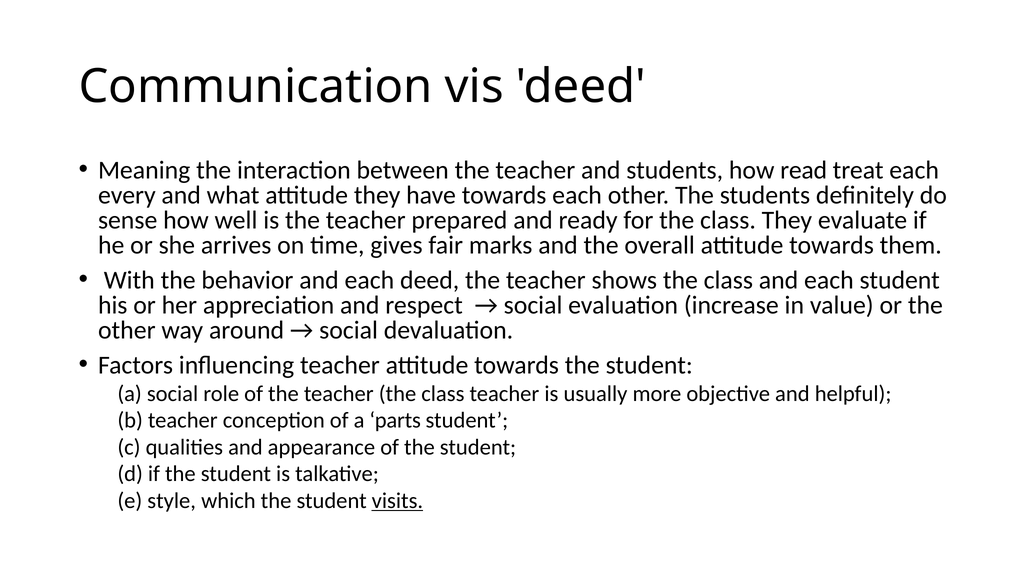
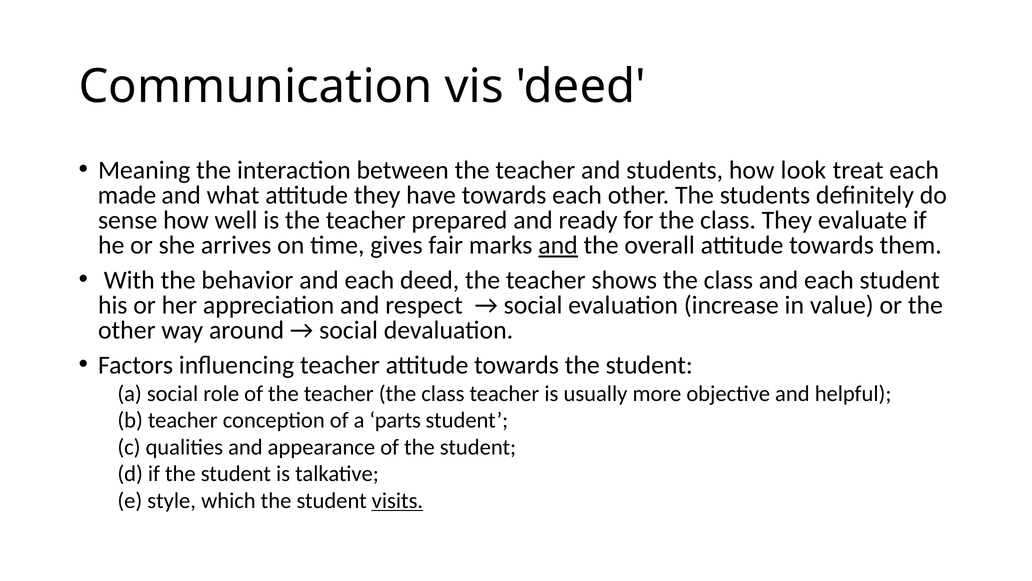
read: read -> look
every: every -> made
and at (558, 245) underline: none -> present
